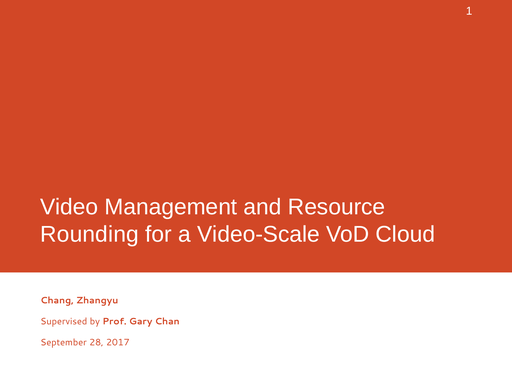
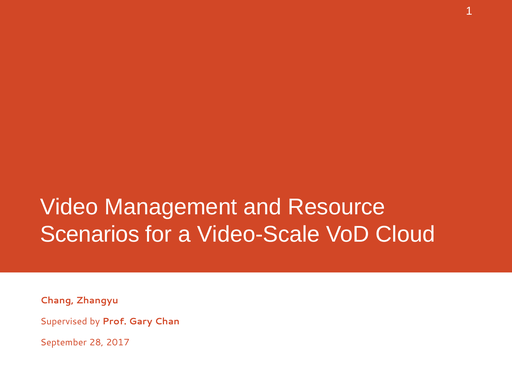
Rounding: Rounding -> Scenarios
